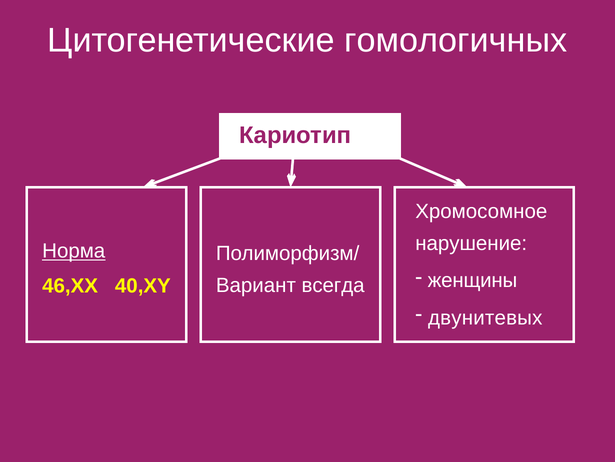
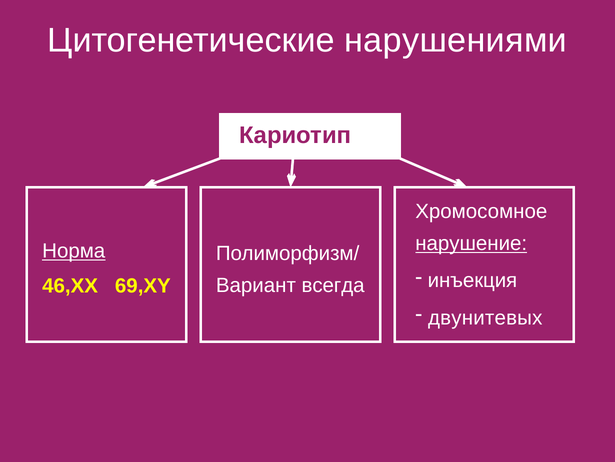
гомологичных: гомологичных -> нарушениями
нарушение underline: none -> present
женщины: женщины -> инъекция
40,XY: 40,XY -> 69,XY
